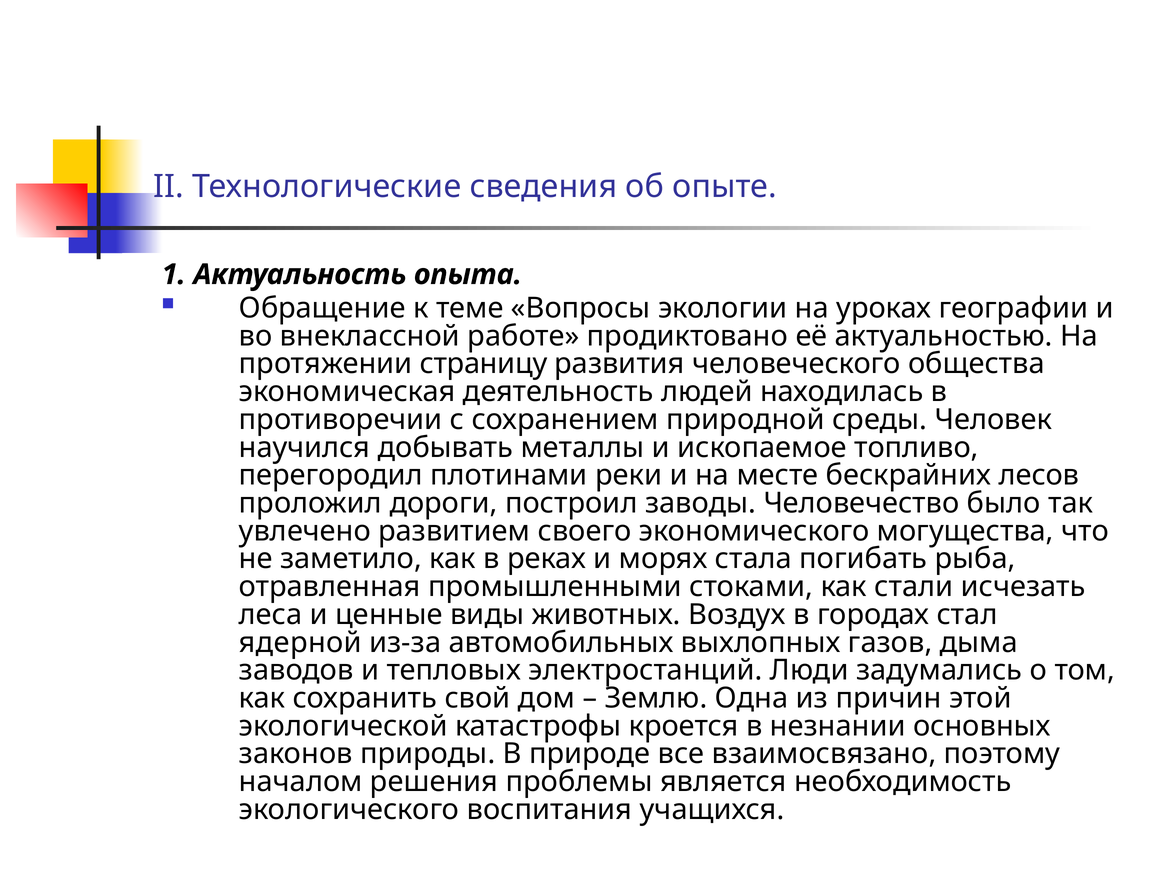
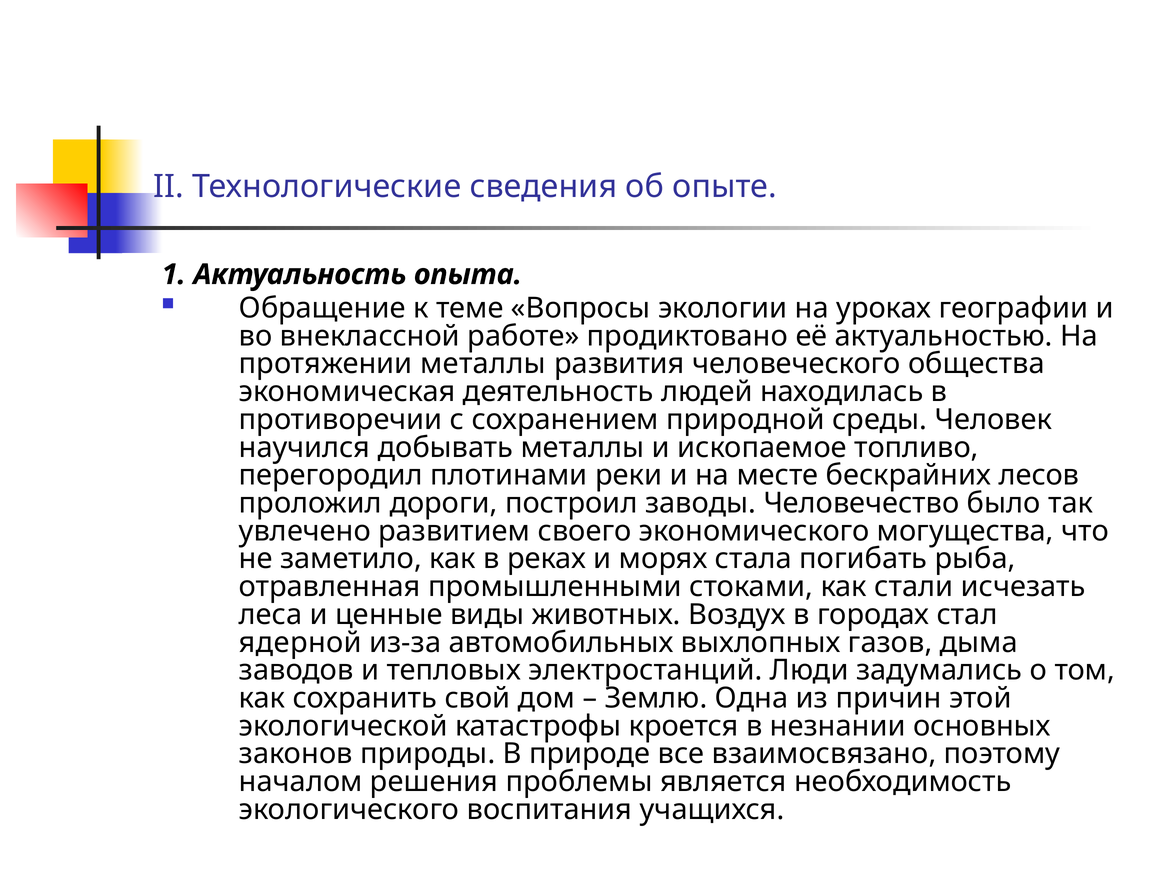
протяжении страницу: страницу -> металлы
